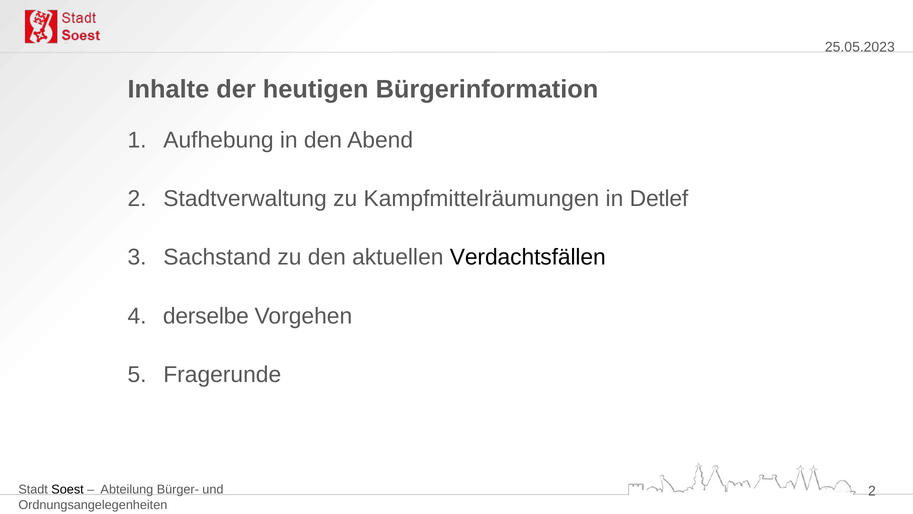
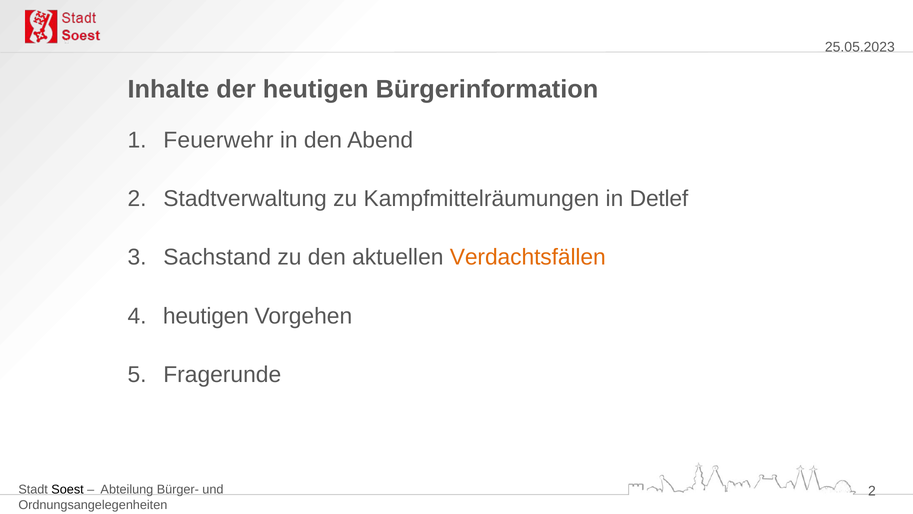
Aufhebung: Aufhebung -> Feuerwehr
Verdachtsfällen colour: black -> orange
derselbe at (206, 316): derselbe -> heutigen
